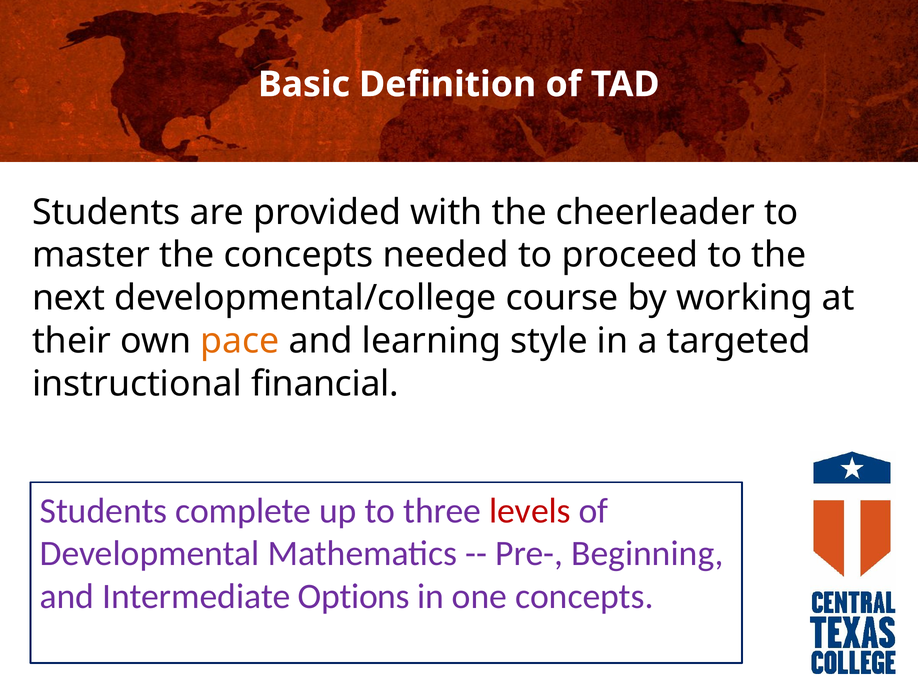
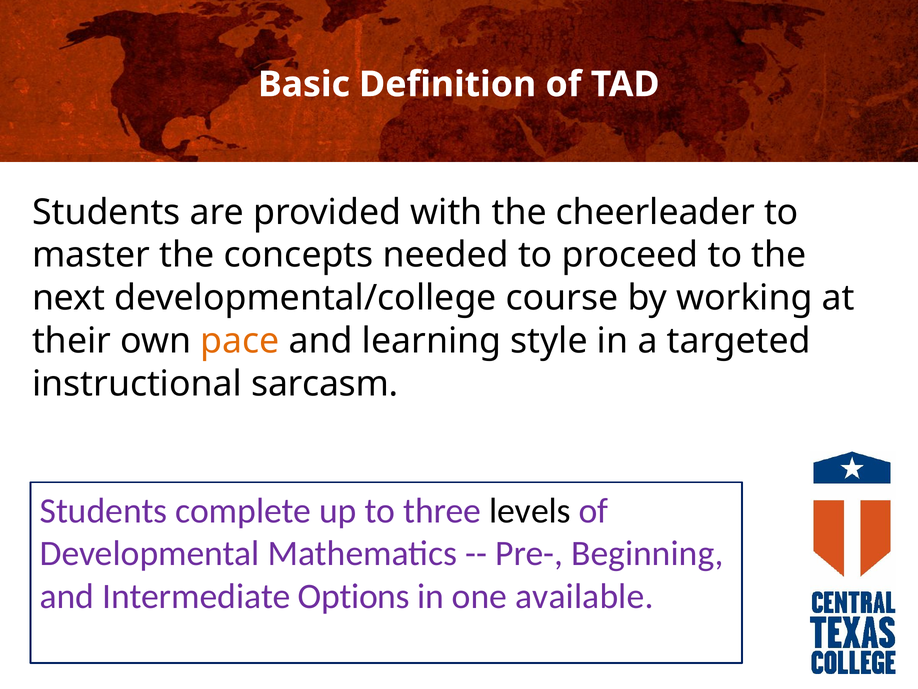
financial: financial -> sarcasm
levels colour: red -> black
one concepts: concepts -> available
